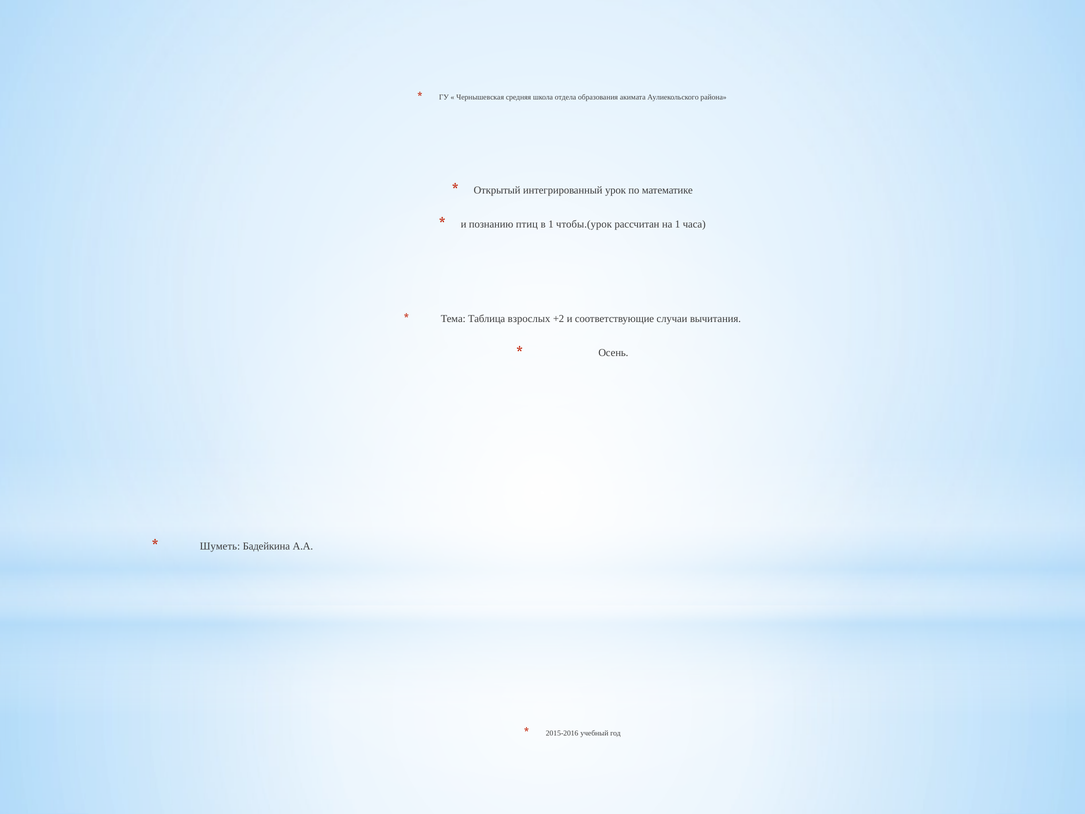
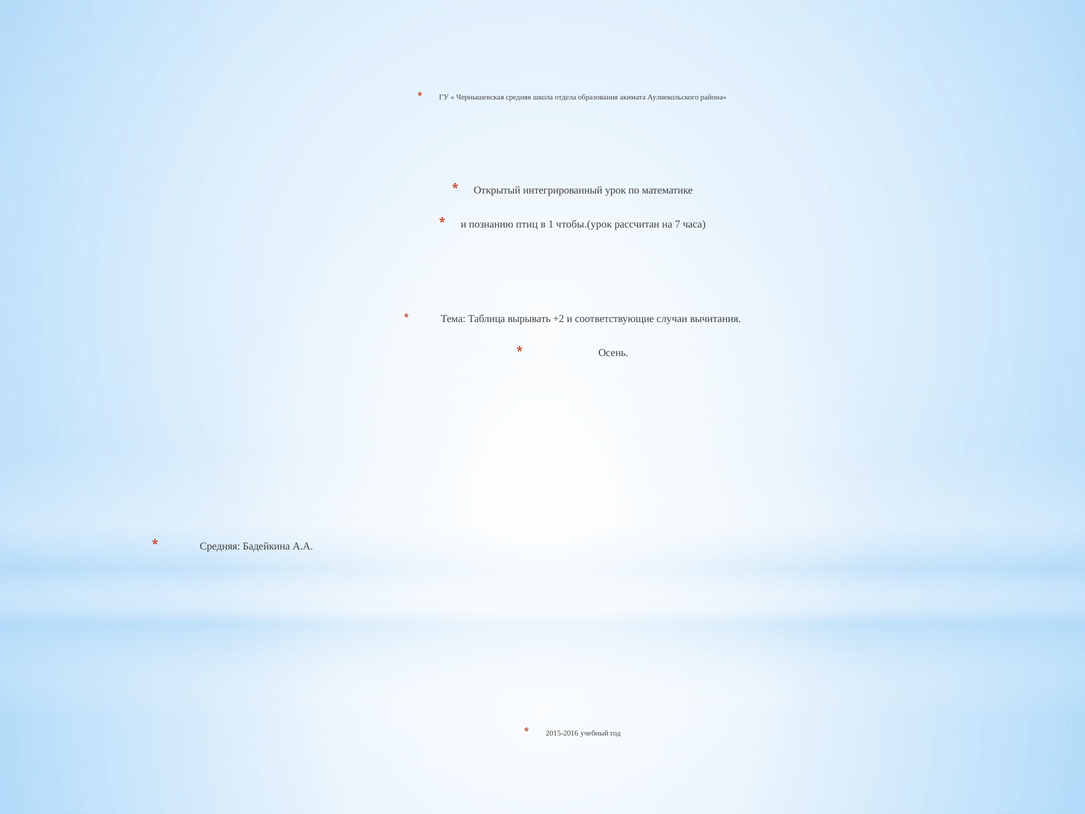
на 1: 1 -> 7
взрослых: взрослых -> вырывать
Шуметь at (220, 546): Шуметь -> Средняя
